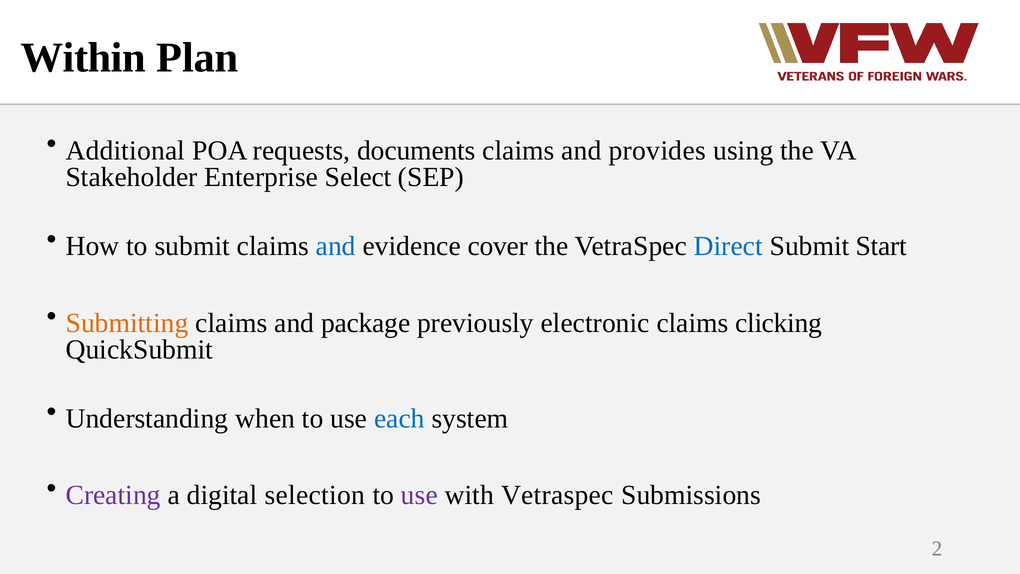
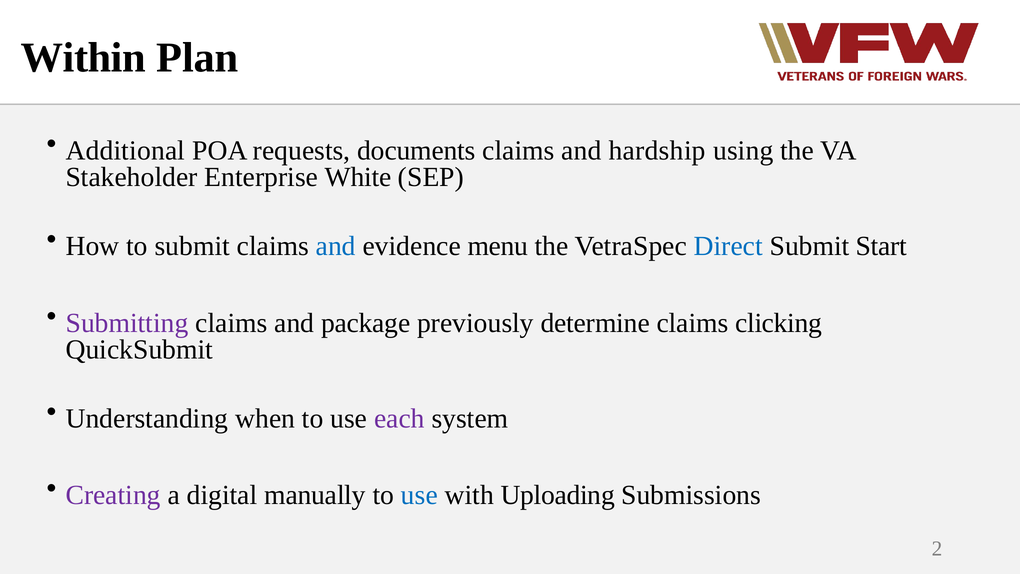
provides: provides -> hardship
Select: Select -> White
cover: cover -> menu
Submitting colour: orange -> purple
electronic: electronic -> determine
each colour: blue -> purple
selection: selection -> manually
use at (419, 495) colour: purple -> blue
with Vetraspec: Vetraspec -> Uploading
